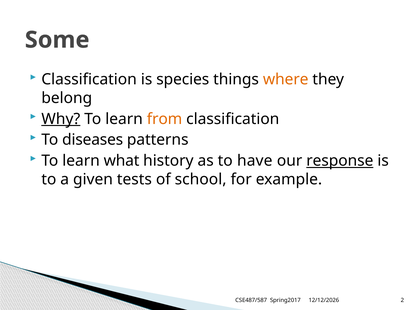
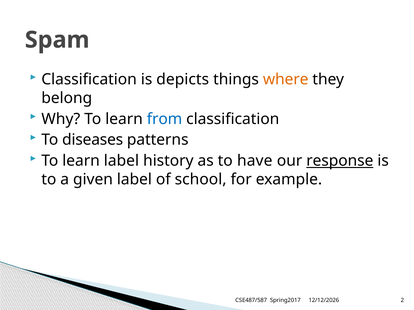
Some: Some -> Spam
species: species -> depicts
Why underline: present -> none
from colour: orange -> blue
learn what: what -> label
given tests: tests -> label
